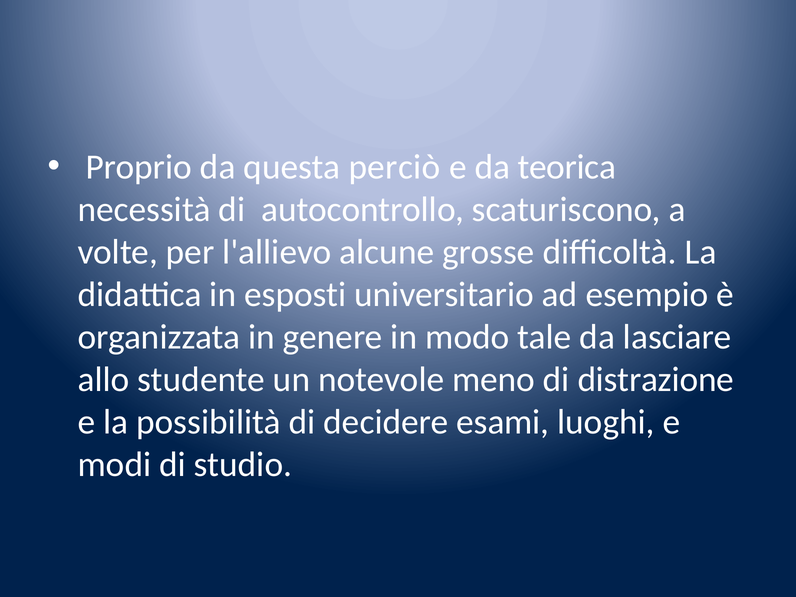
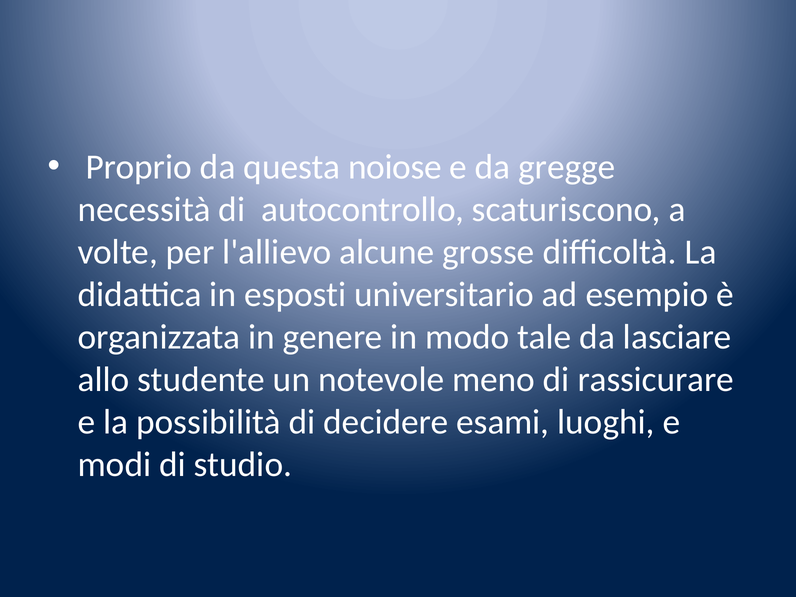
perciò: perciò -> noiose
teorica: teorica -> gregge
distrazione: distrazione -> rassicurare
